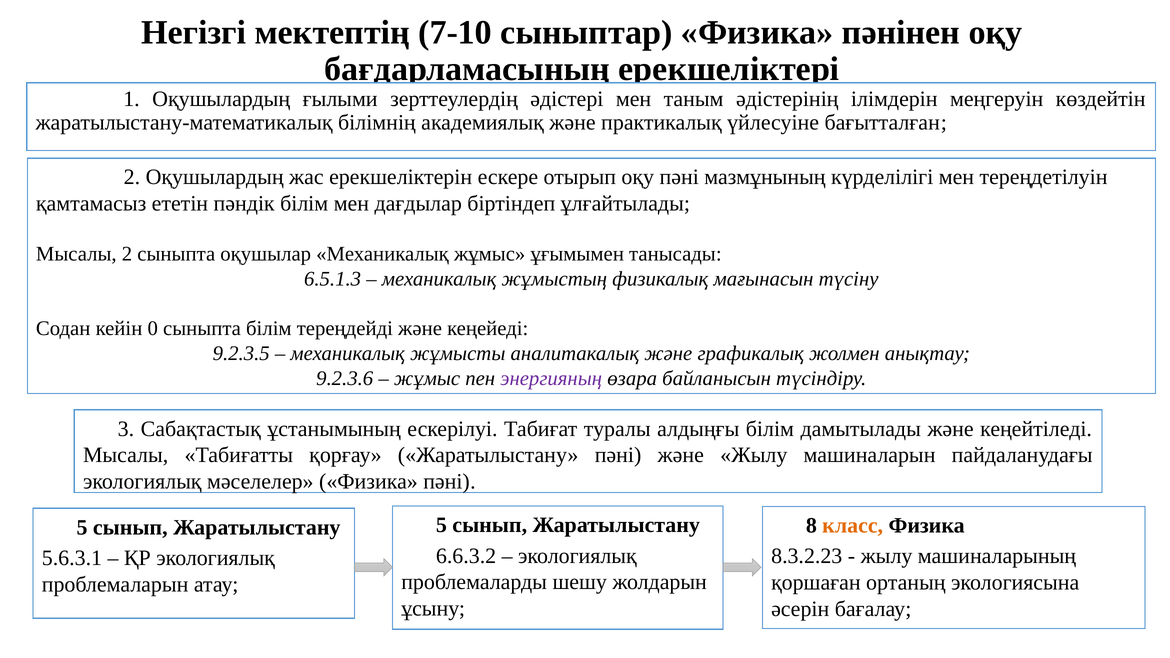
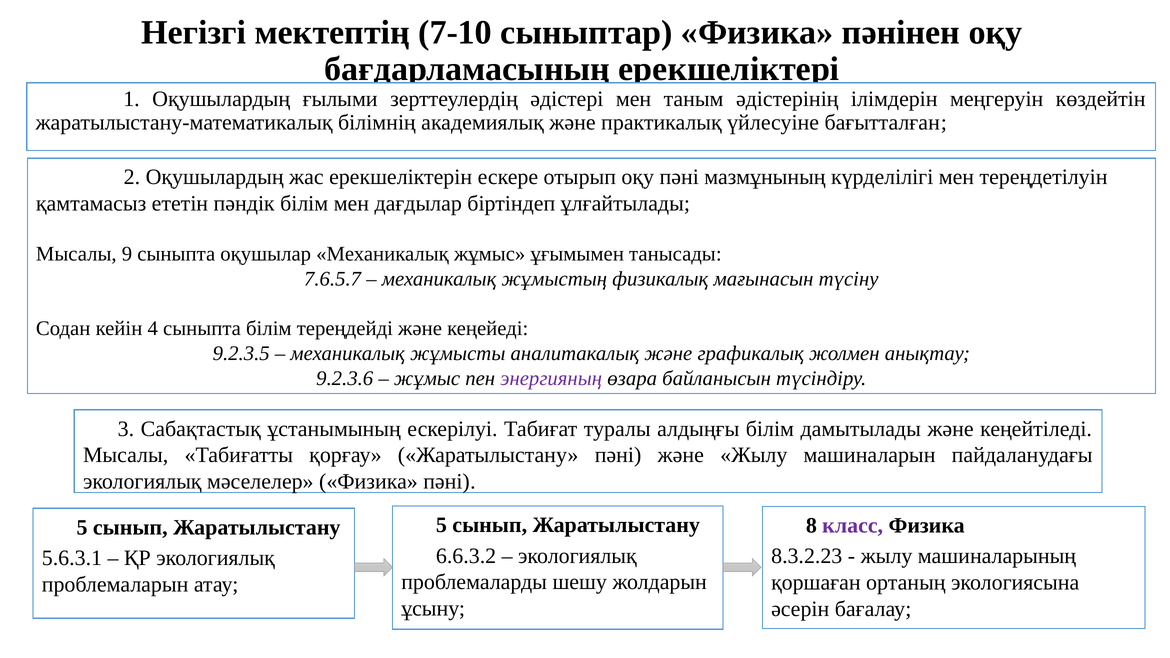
Мысалы 2: 2 -> 9
6.5.1.3: 6.5.1.3 -> 7.6.5.7
0: 0 -> 4
класс colour: orange -> purple
